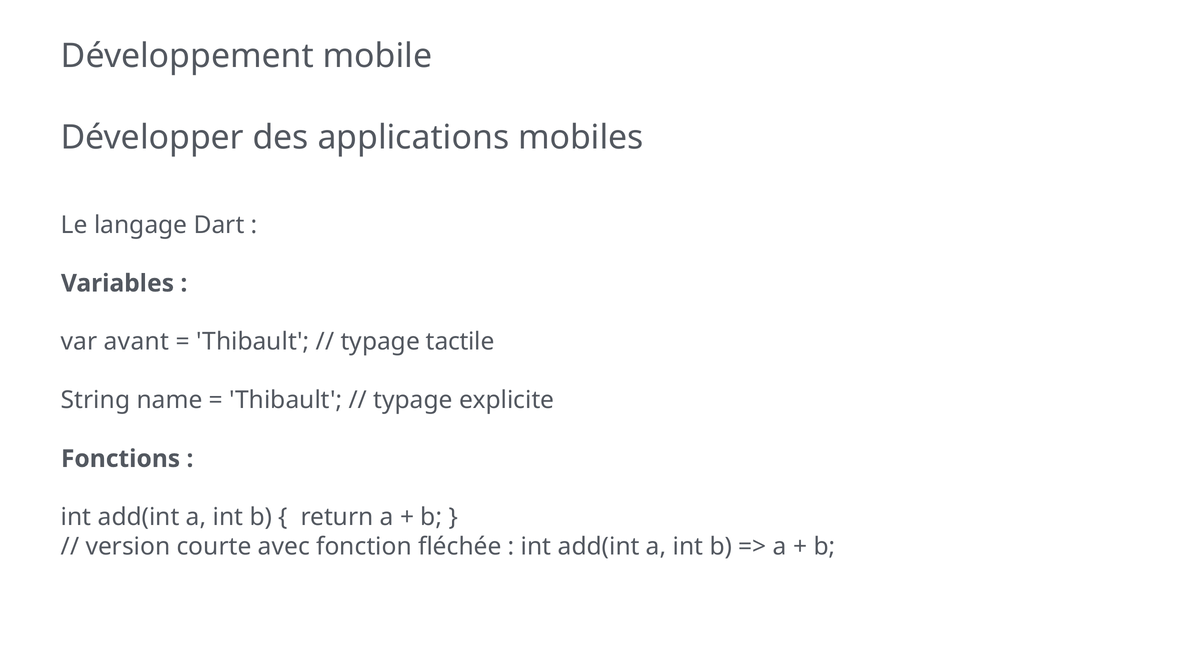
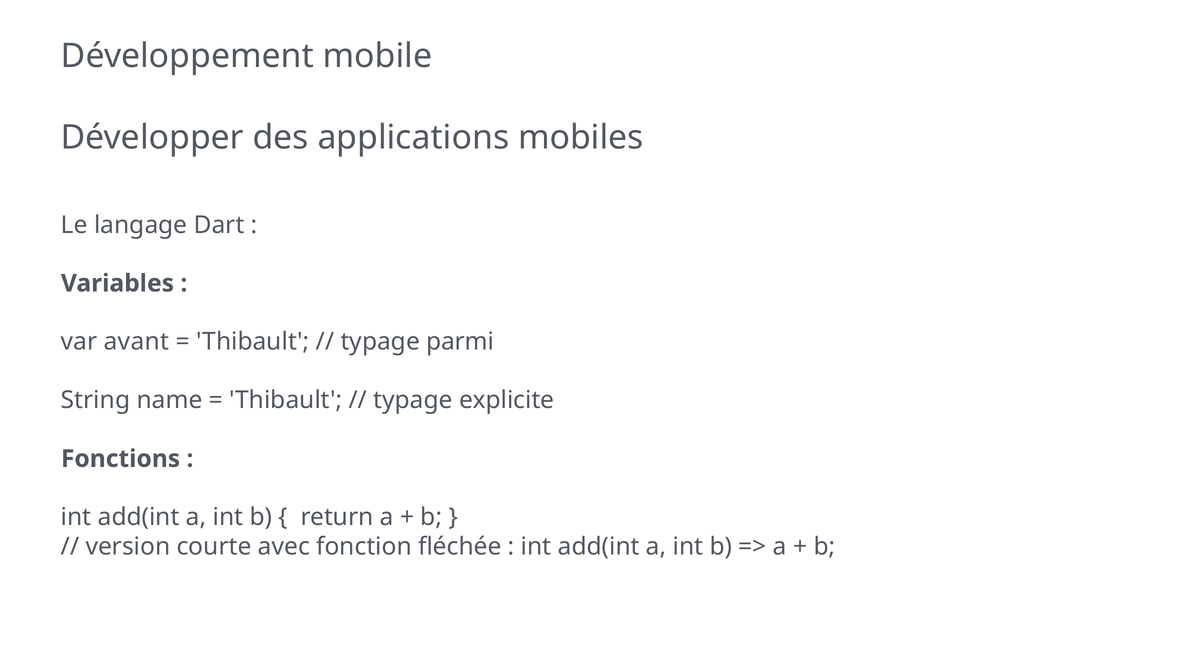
tactile: tactile -> parmi
